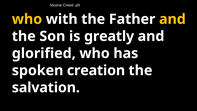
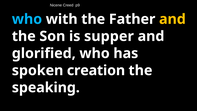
who at (27, 19) colour: yellow -> light blue
greatly: greatly -> supper
salvation: salvation -> speaking
